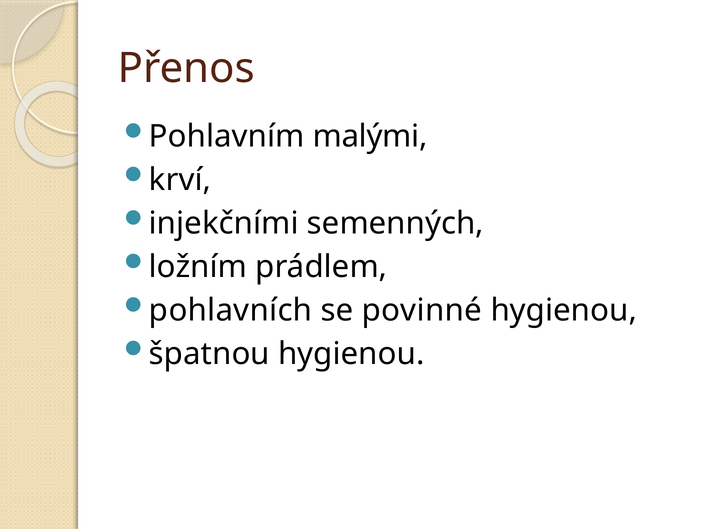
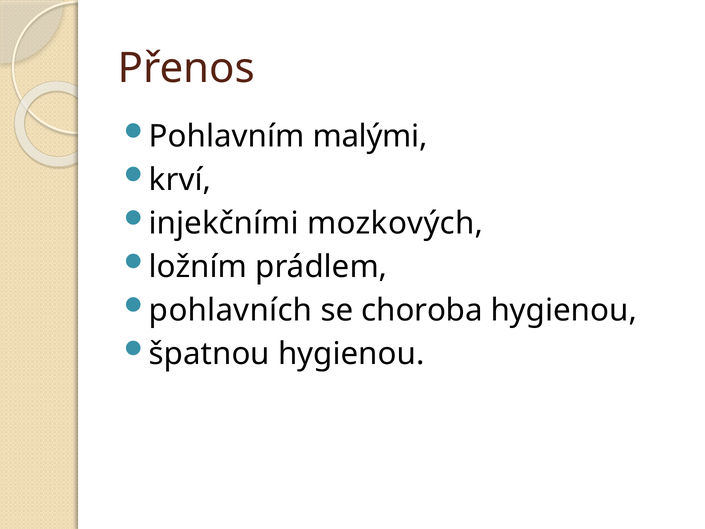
semenných: semenných -> mozkových
povinné: povinné -> choroba
